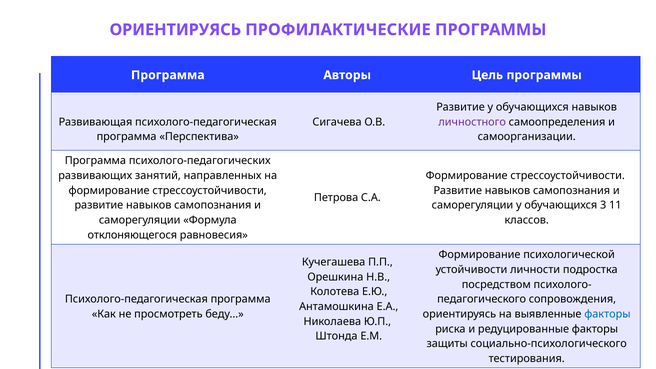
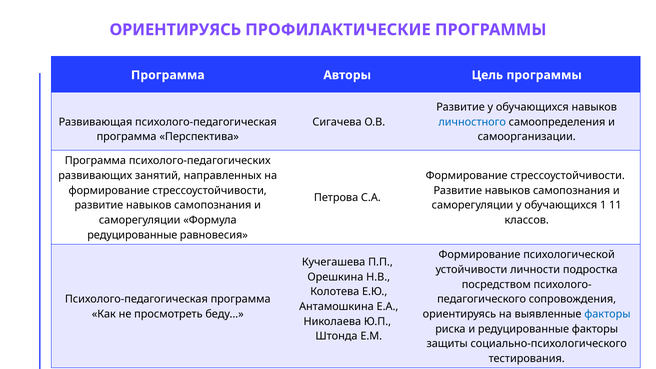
личностного colour: purple -> blue
3: 3 -> 1
отклоняющегося at (132, 235): отклоняющегося -> редуцированные
